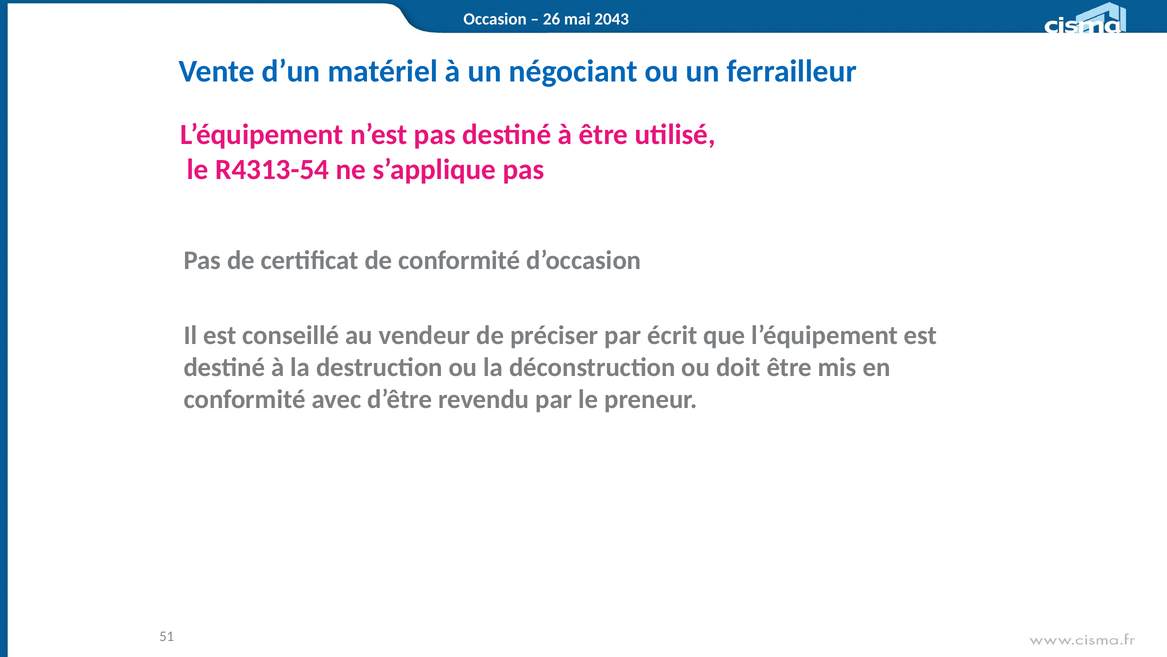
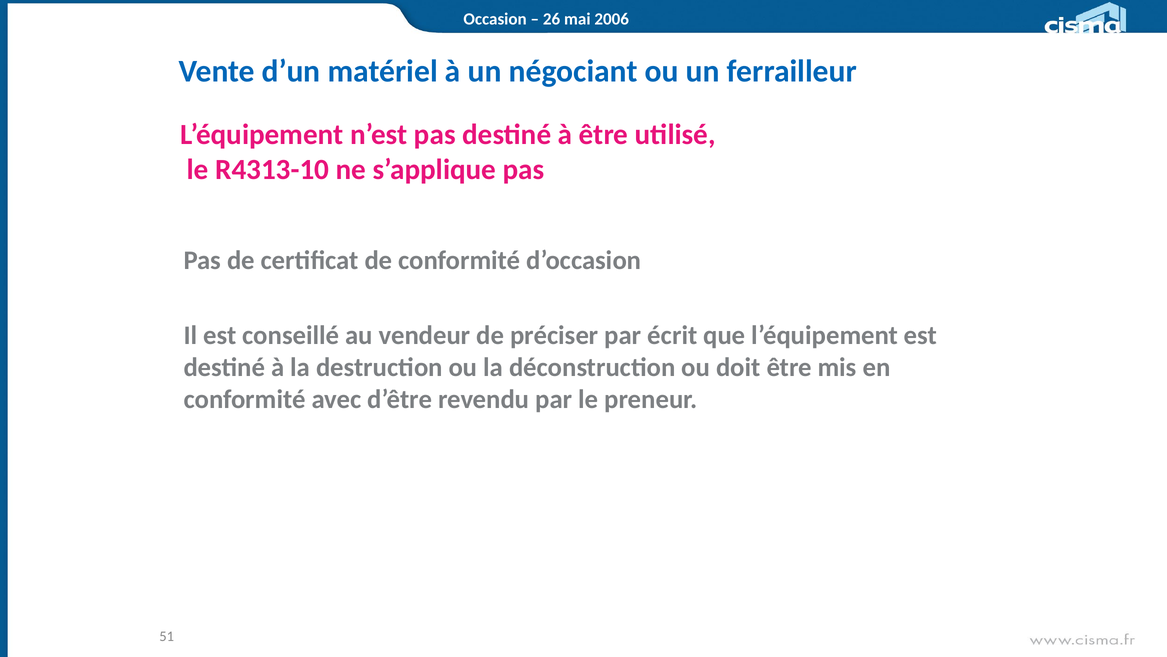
2043: 2043 -> 2006
R4313-54: R4313-54 -> R4313-10
